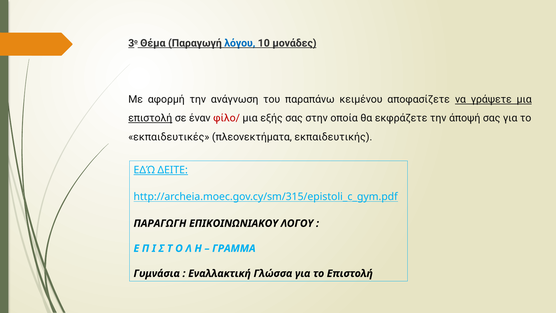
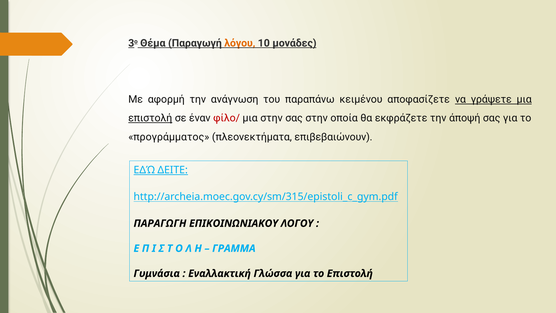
λόγου colour: blue -> orange
μια εξής: εξής -> στην
εκπαιδευτικές: εκπαιδευτικές -> προγράμματος
εκπαιδευτικής: εκπαιδευτικής -> επιβεβαιώνουν
